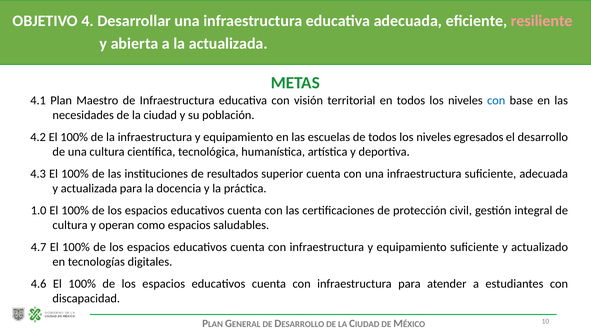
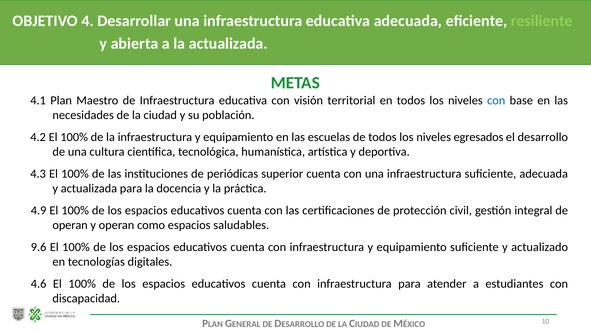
resiliente colour: pink -> light green
resultados: resultados -> periódicas
1.0: 1.0 -> 4.9
cultura at (70, 225): cultura -> operan
4.7: 4.7 -> 9.6
